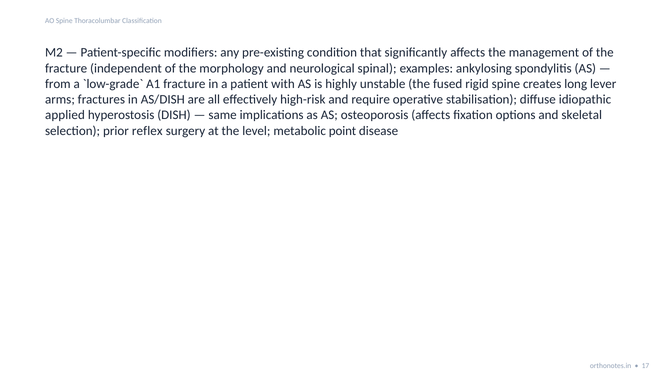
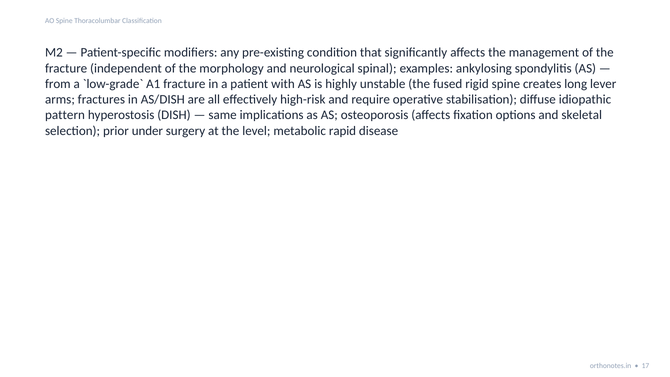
applied: applied -> pattern
reflex: reflex -> under
point: point -> rapid
